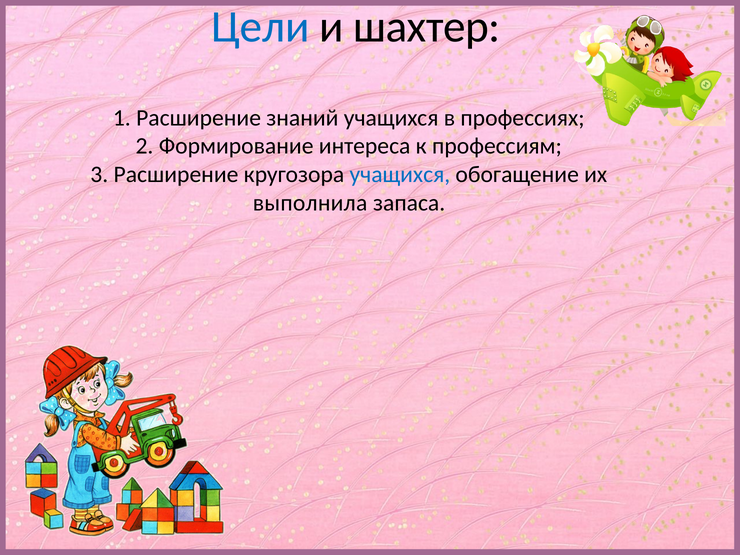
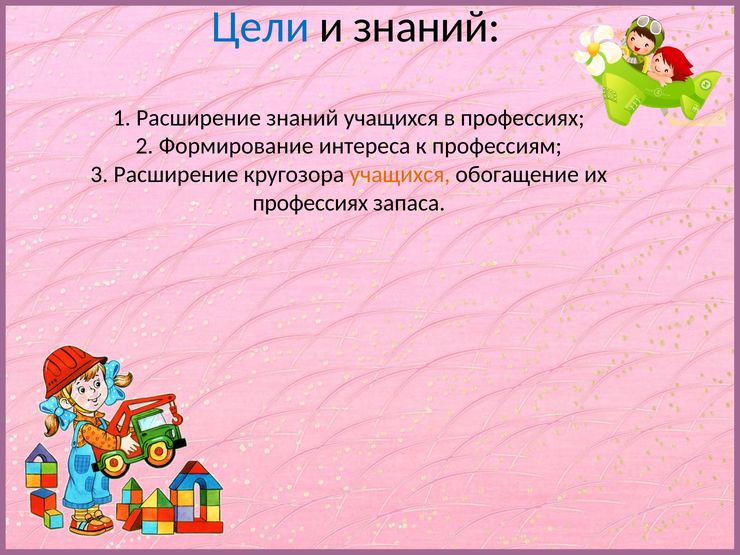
и шахтер: шахтер -> знаний
учащихся at (400, 174) colour: blue -> orange
выполнила at (310, 203): выполнила -> профессиях
